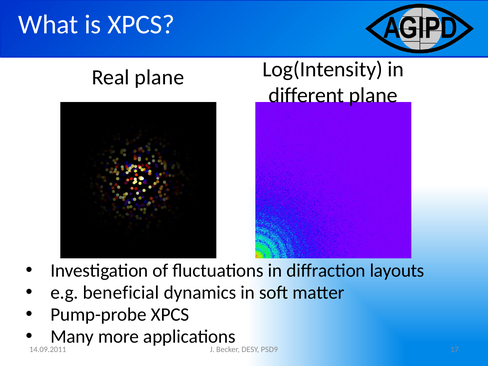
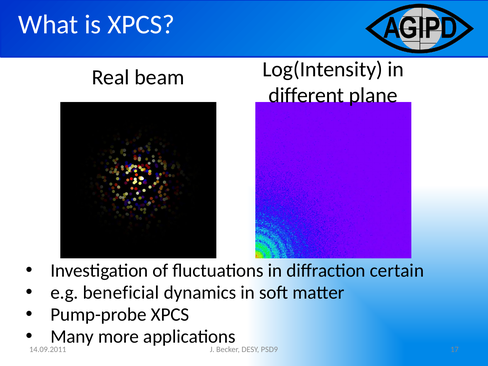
Real plane: plane -> beam
layouts: layouts -> certain
